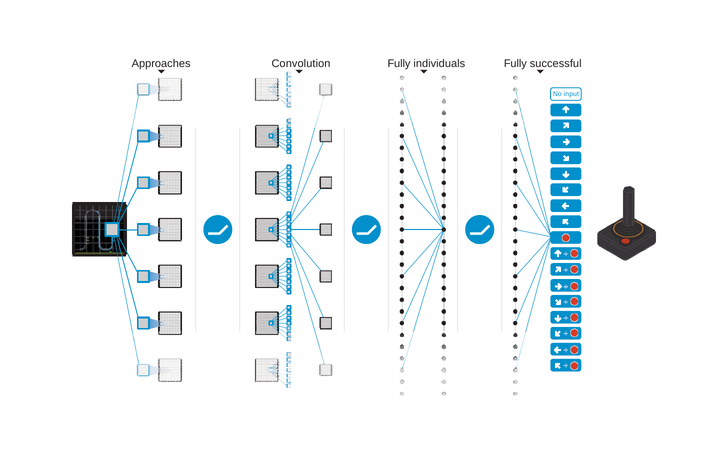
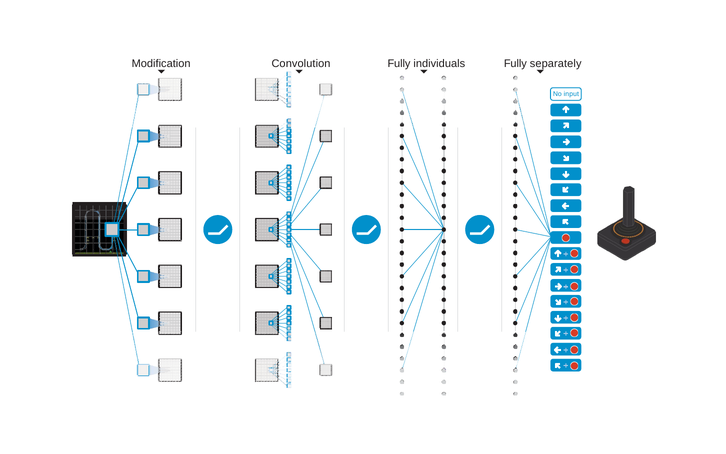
Approaches: Approaches -> Modification
successful: successful -> separately
